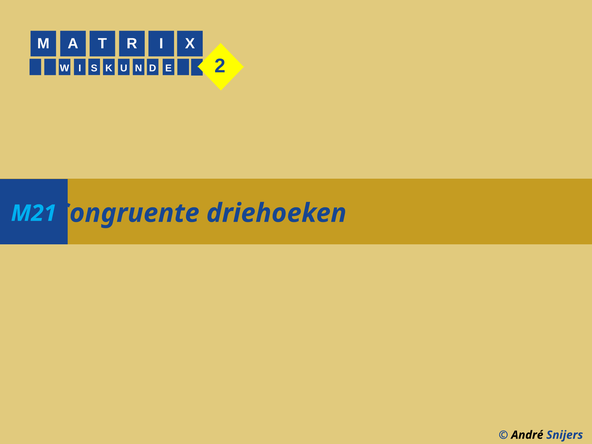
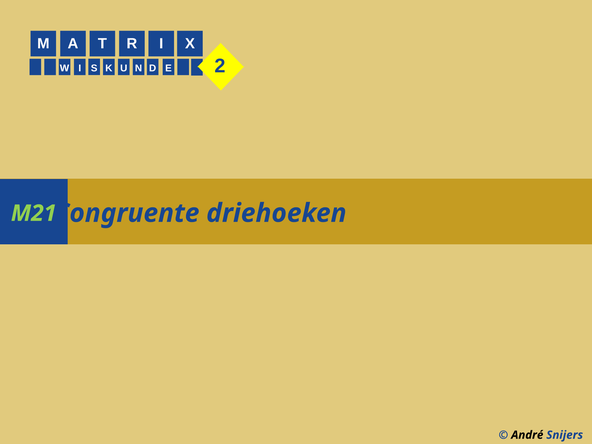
M21 colour: light blue -> light green
